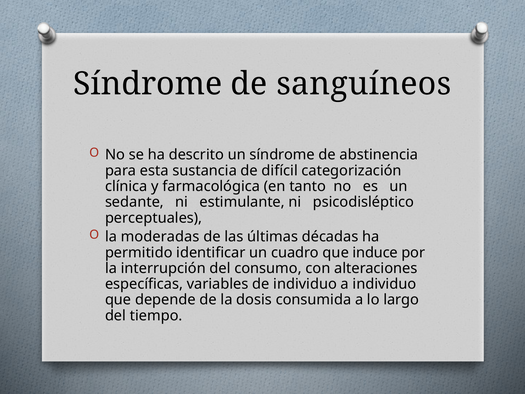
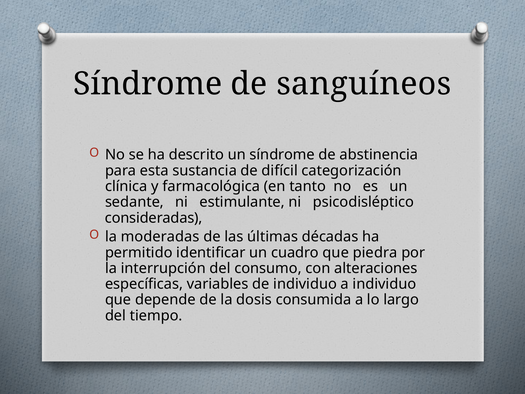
perceptuales: perceptuales -> consideradas
induce: induce -> piedra
